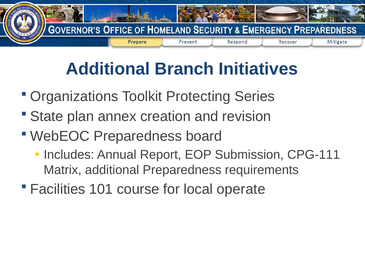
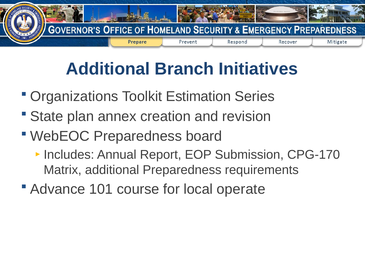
Protecting: Protecting -> Estimation
CPG-111: CPG-111 -> CPG-170
Facilities: Facilities -> Advance
